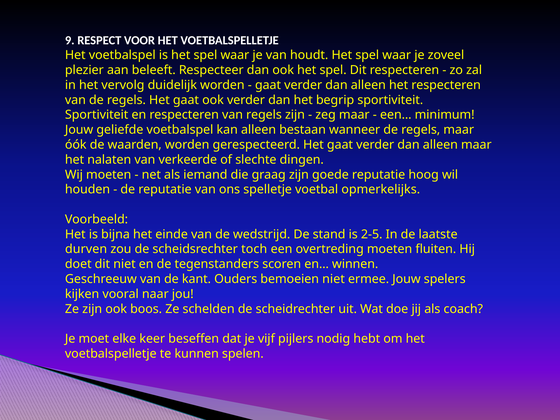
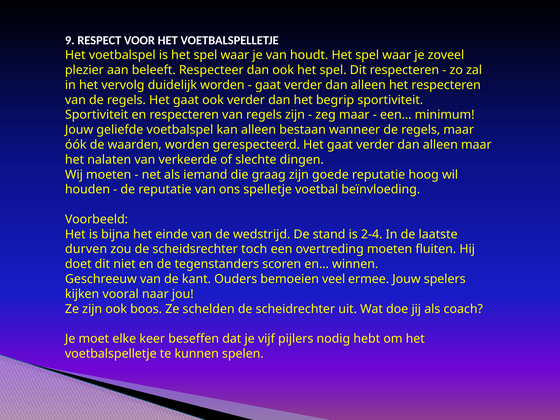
opmerkelijks: opmerkelijks -> beïnvloeding
2-5: 2-5 -> 2-4
bemoeien niet: niet -> veel
